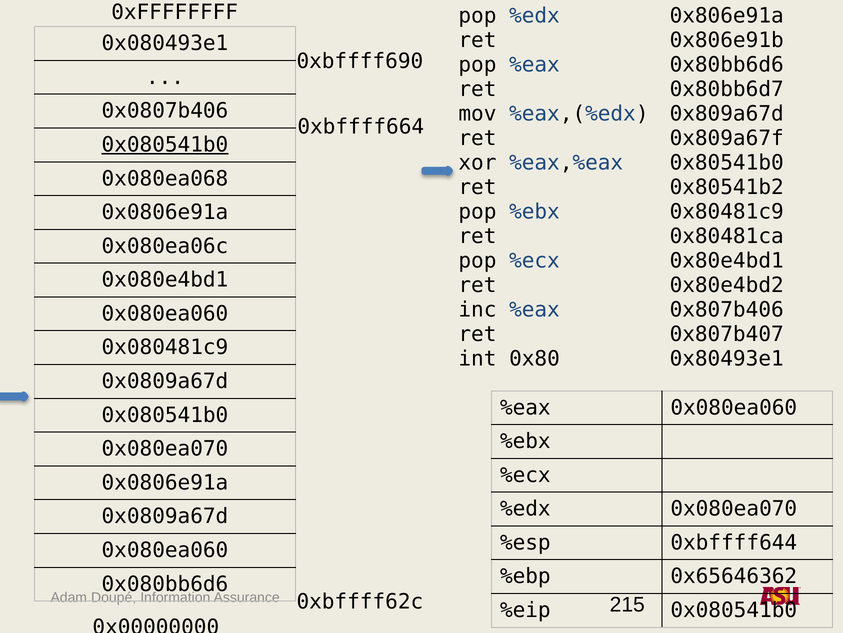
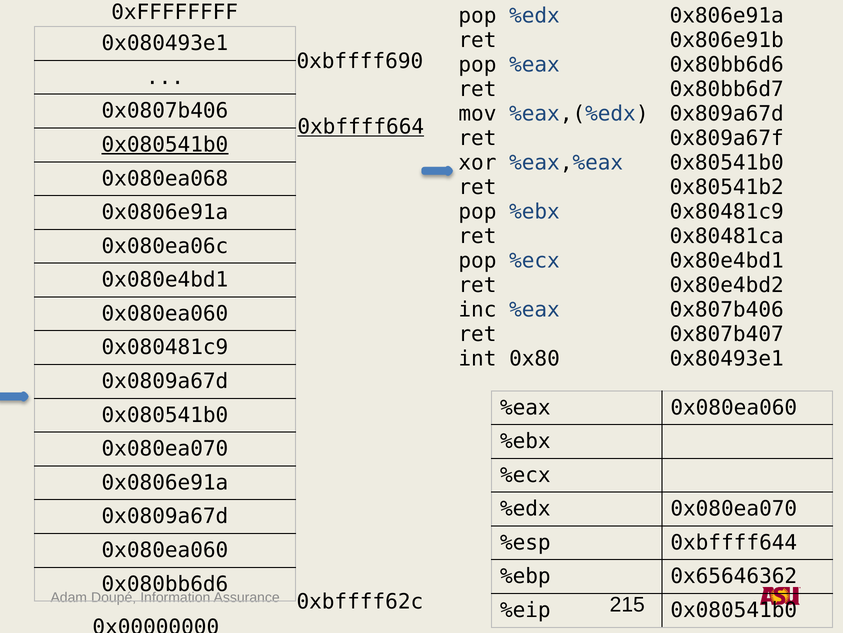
0xbffff664 underline: none -> present
